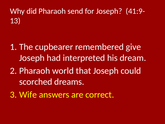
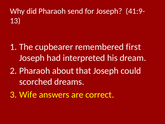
give: give -> first
world: world -> about
